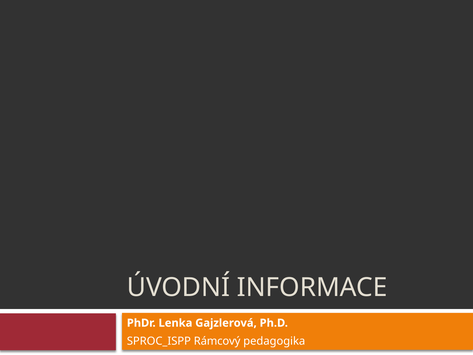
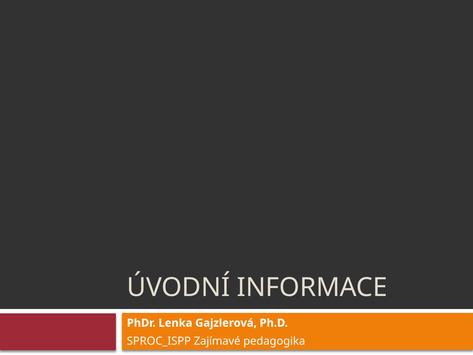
Rámcový: Rámcový -> Zajímavé
